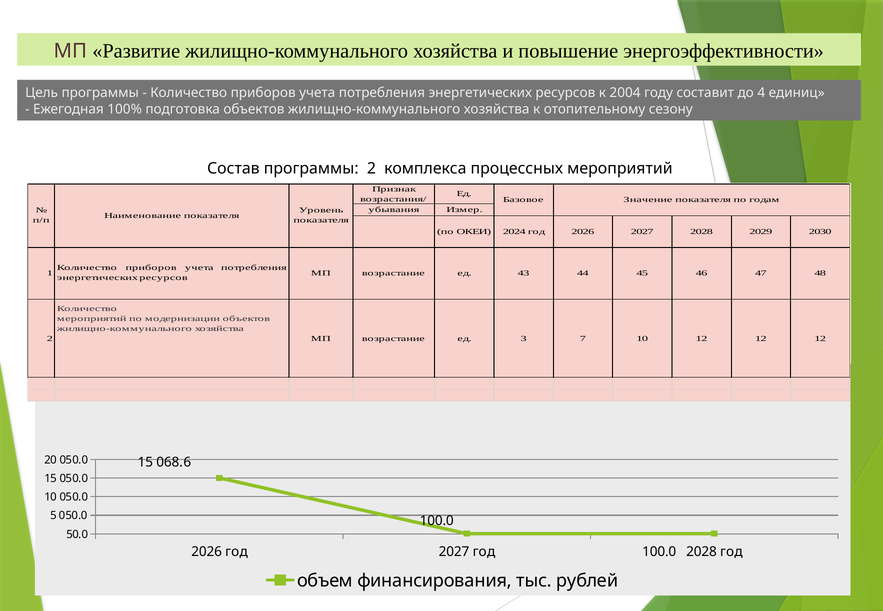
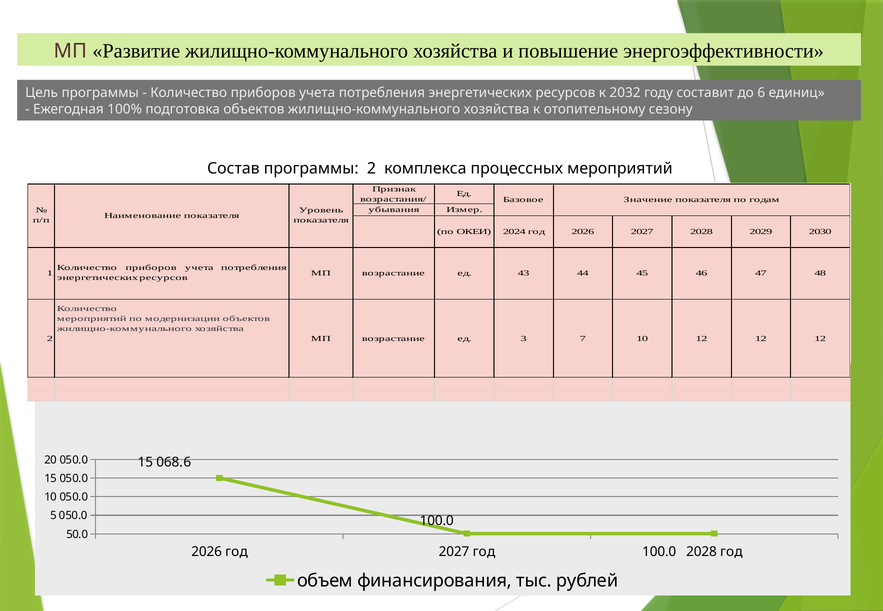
2004: 2004 -> 2032
4: 4 -> 6
